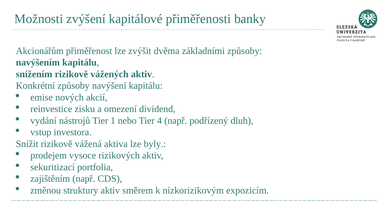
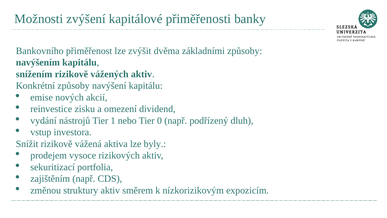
Akcionářům: Akcionářům -> Bankovního
4: 4 -> 0
